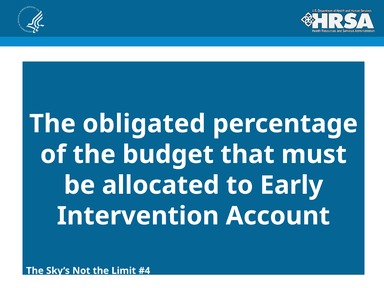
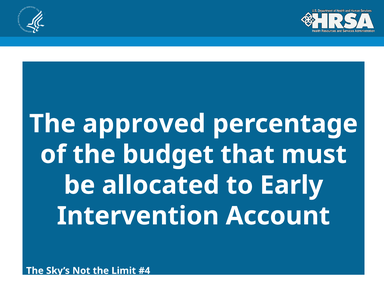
obligated: obligated -> approved
